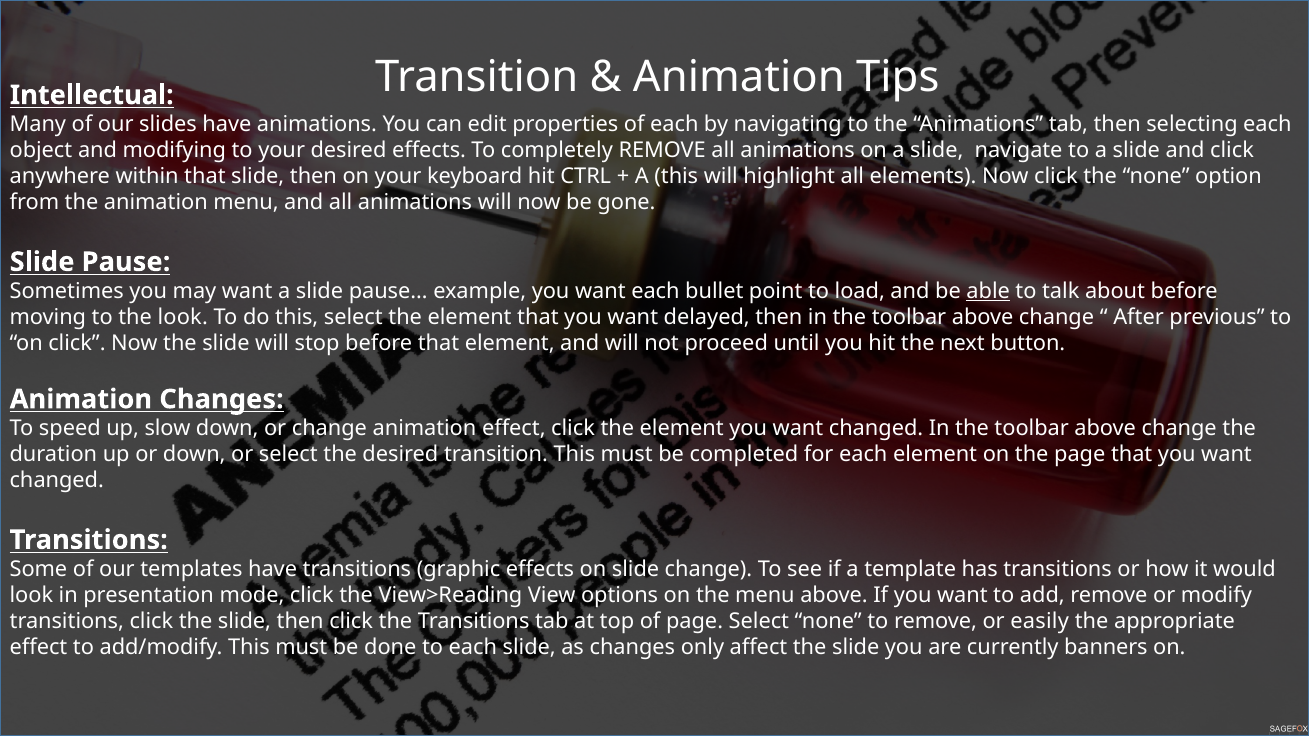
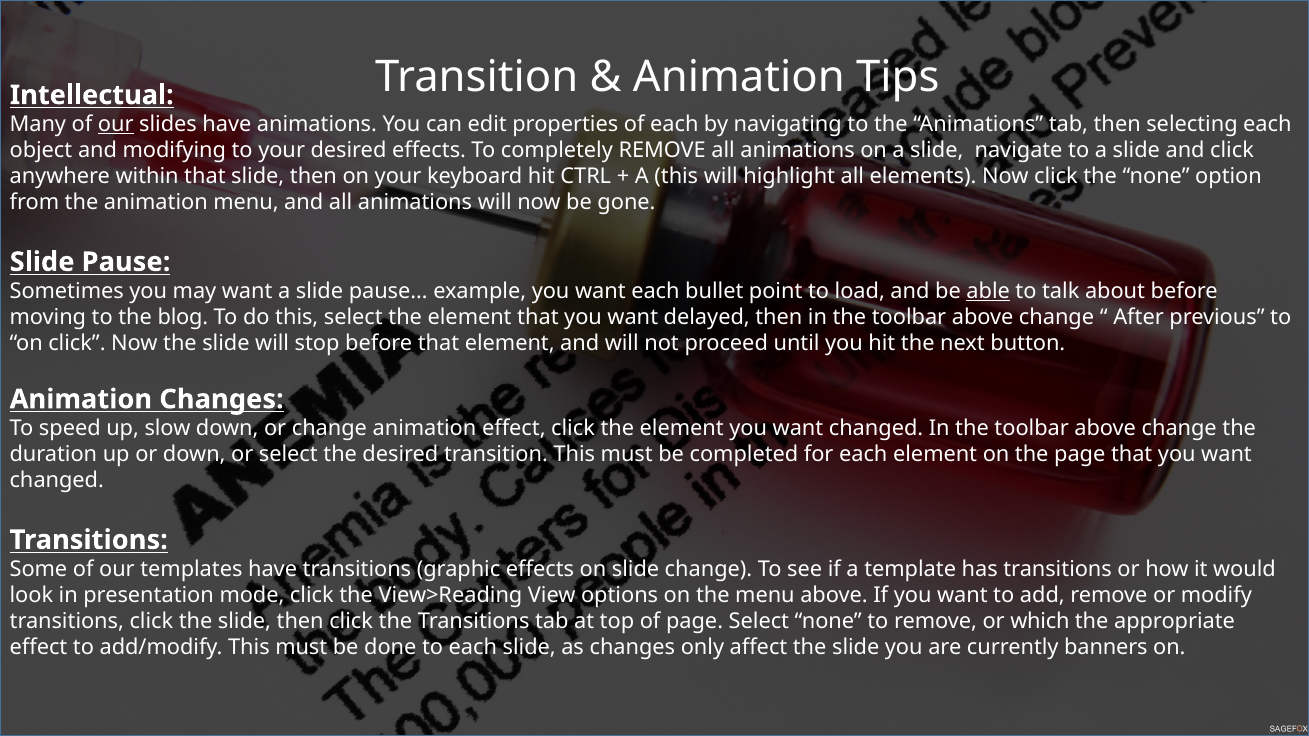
our at (116, 124) underline: none -> present
the look: look -> blog
easily: easily -> which
